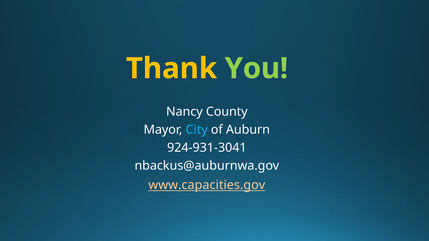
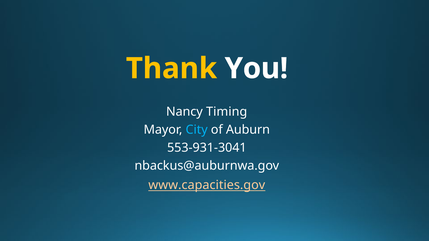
You colour: light green -> white
County: County -> Timing
924-931-3041: 924-931-3041 -> 553-931-3041
